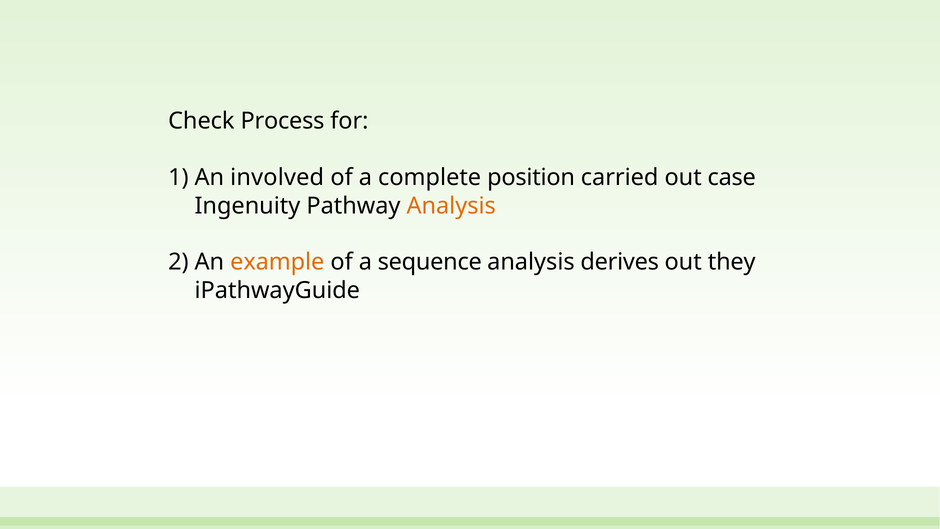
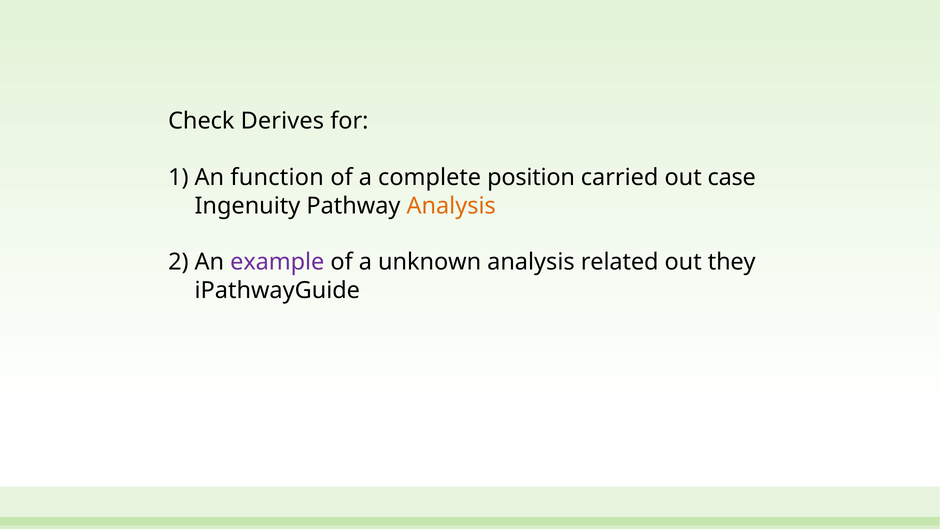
Process: Process -> Derives
involved: involved -> function
example colour: orange -> purple
sequence: sequence -> unknown
derives: derives -> related
